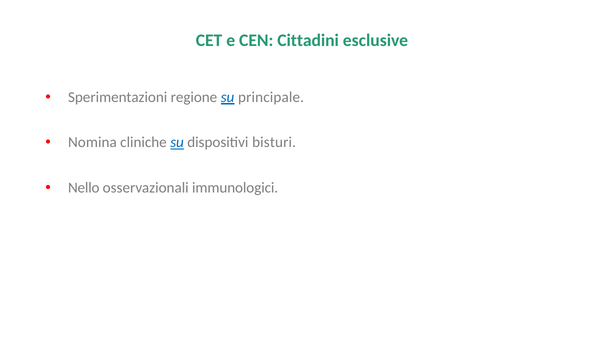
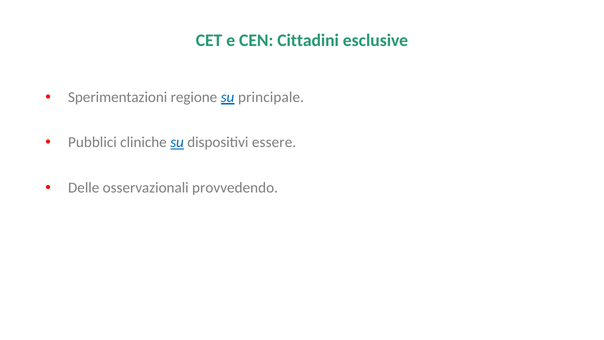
Nomina: Nomina -> Pubblici
bisturi: bisturi -> essere
Nello: Nello -> Delle
immunologici: immunologici -> provvedendo
